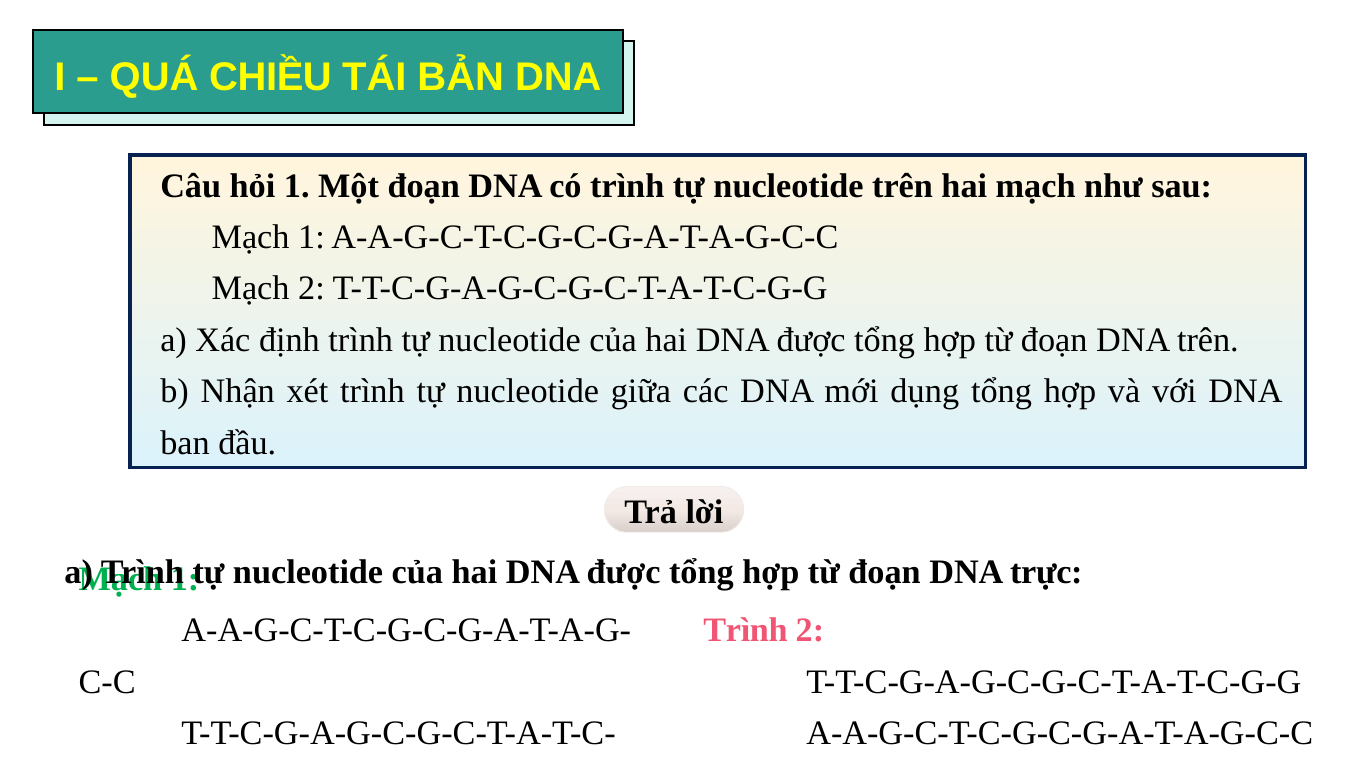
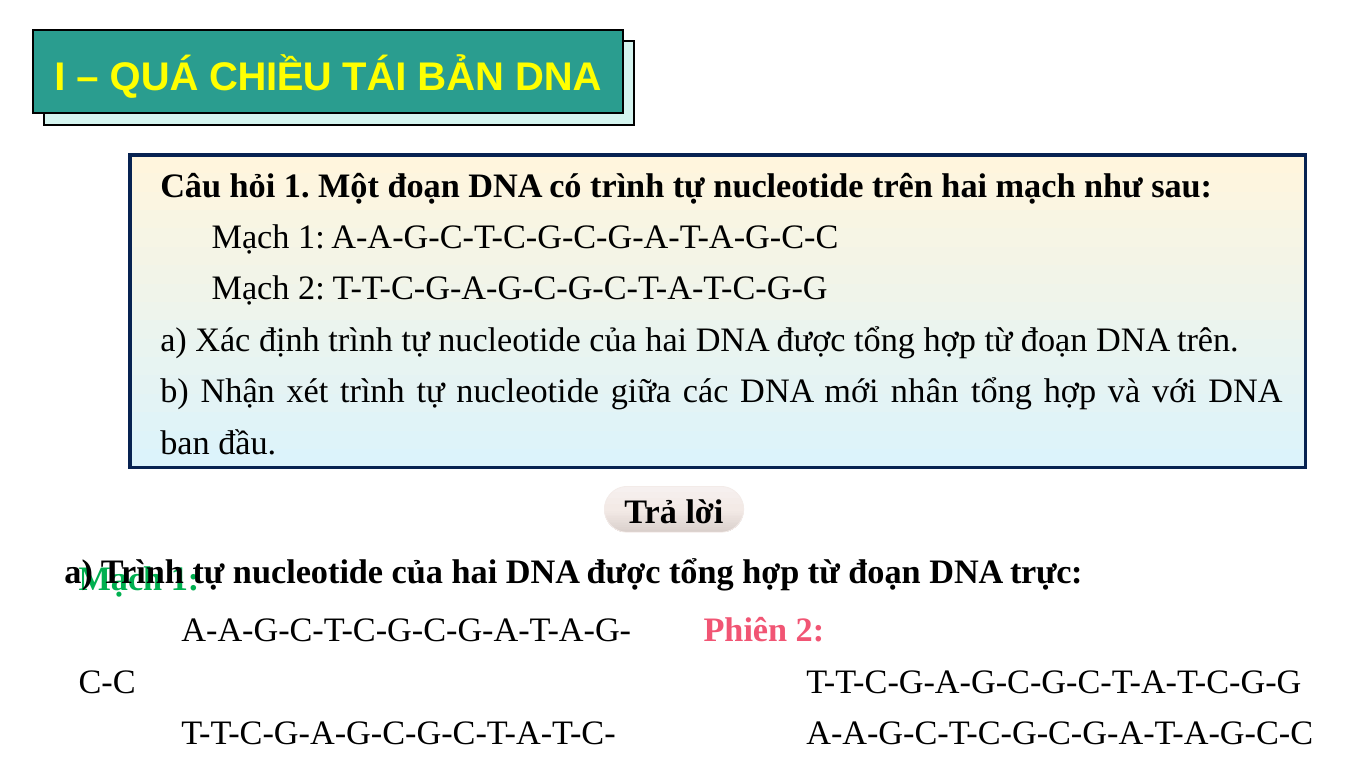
dụng: dụng -> nhân
Trình at (746, 630): Trình -> Phiên
